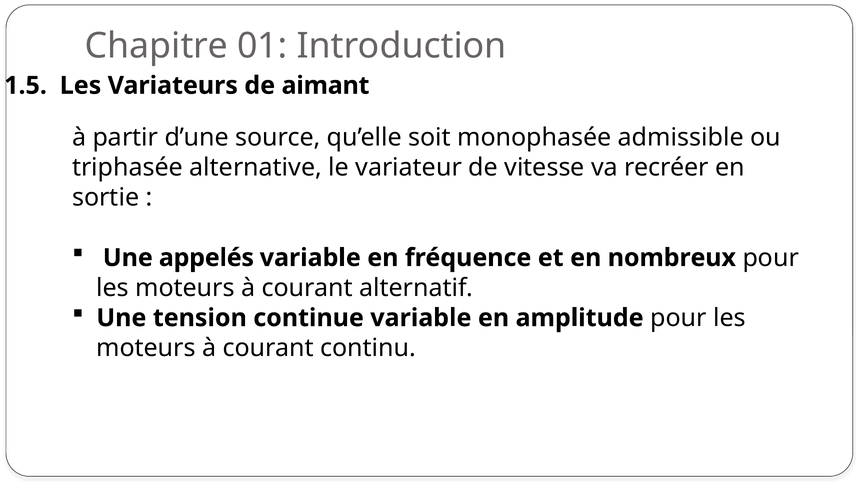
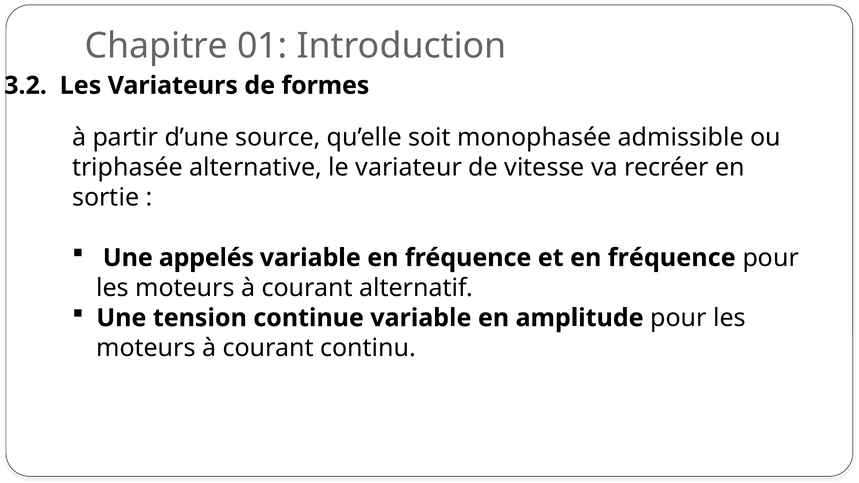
1.5: 1.5 -> 3.2
aimant: aimant -> formes
et en nombreux: nombreux -> fréquence
